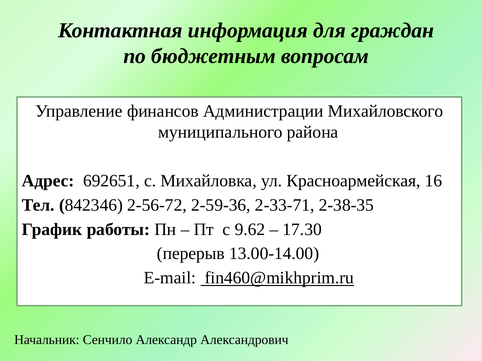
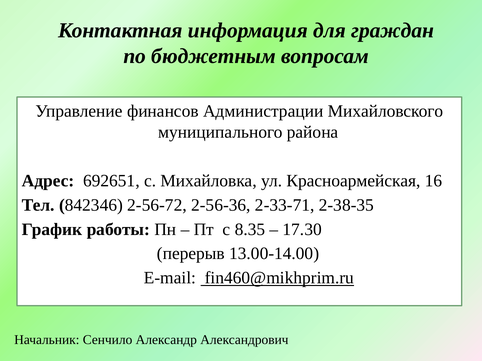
2-59-36: 2-59-36 -> 2-56-36
9.62: 9.62 -> 8.35
